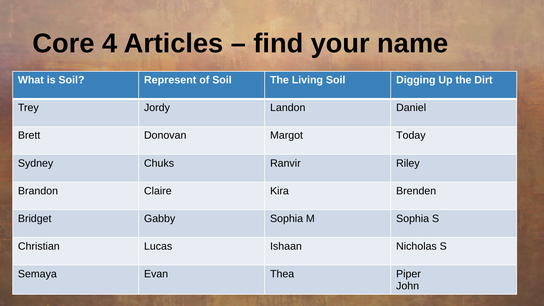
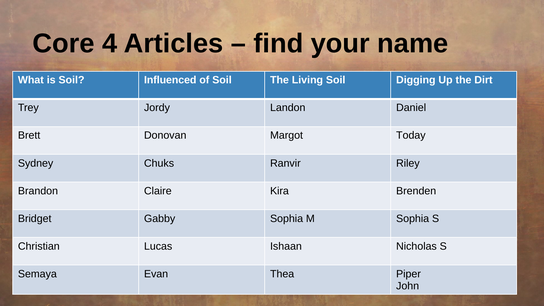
Represent: Represent -> Influenced
